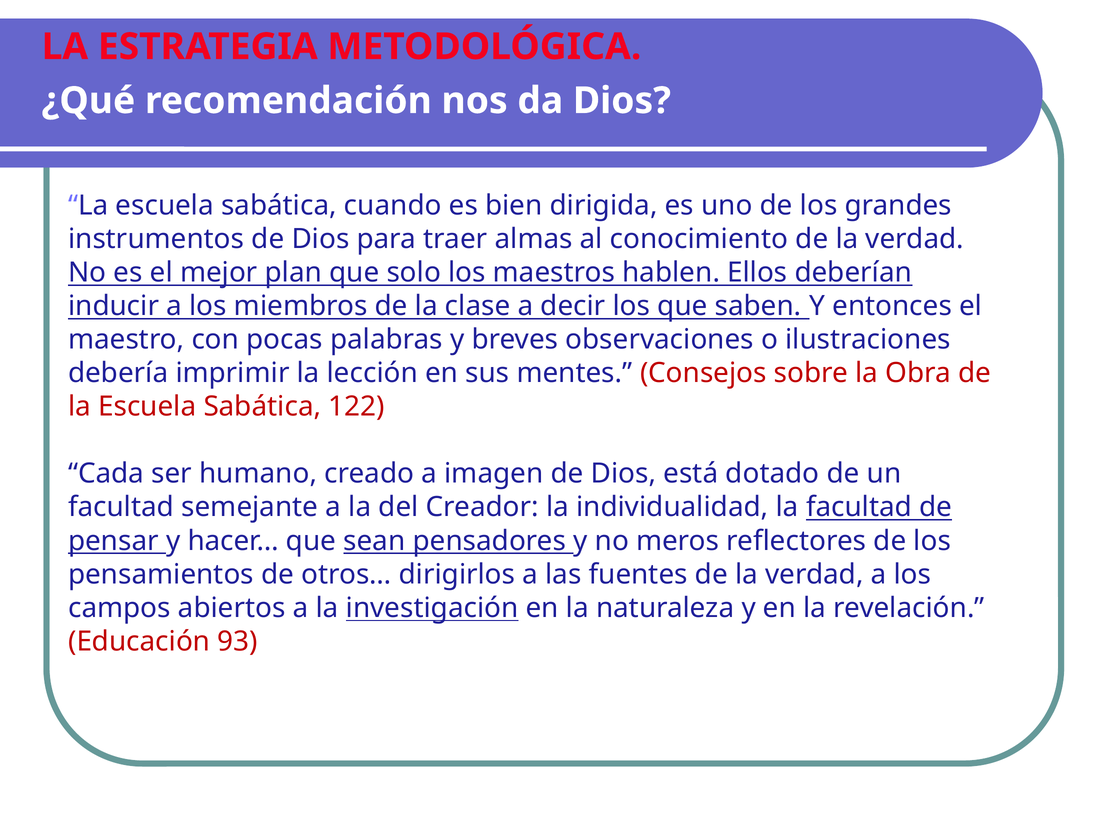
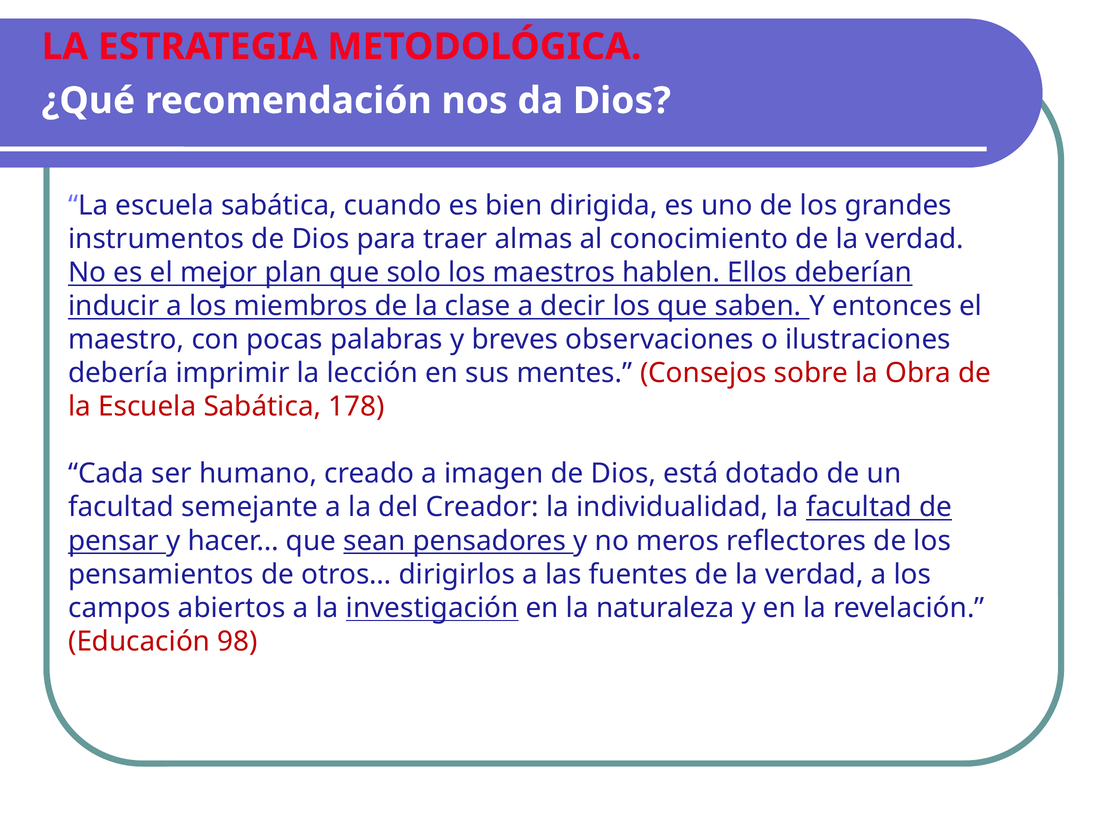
122: 122 -> 178
93: 93 -> 98
